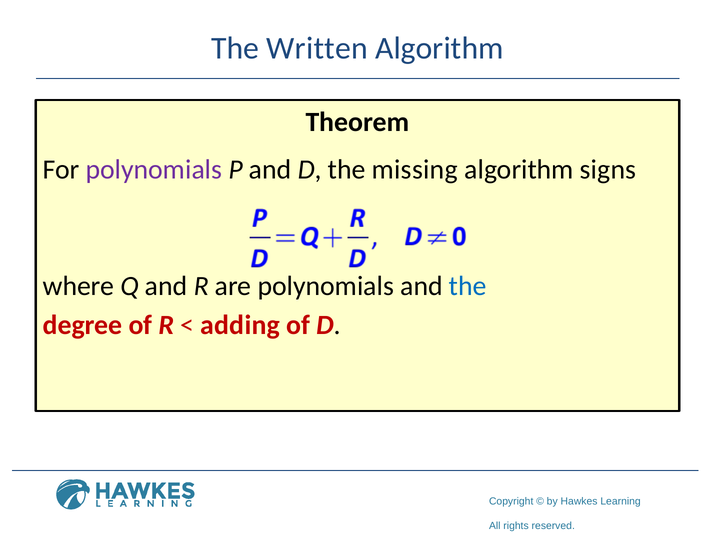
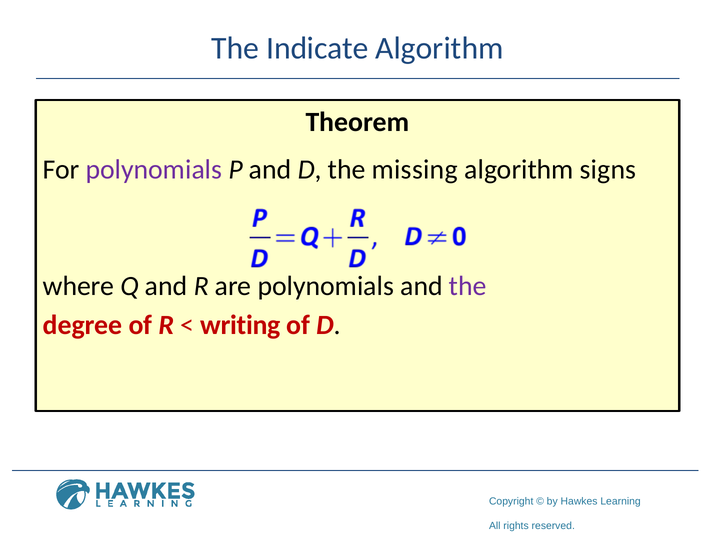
Written: Written -> Indicate
the at (468, 286) colour: blue -> purple
adding: adding -> writing
